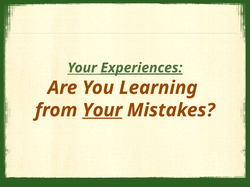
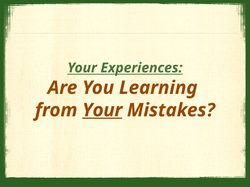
Experiences underline: present -> none
